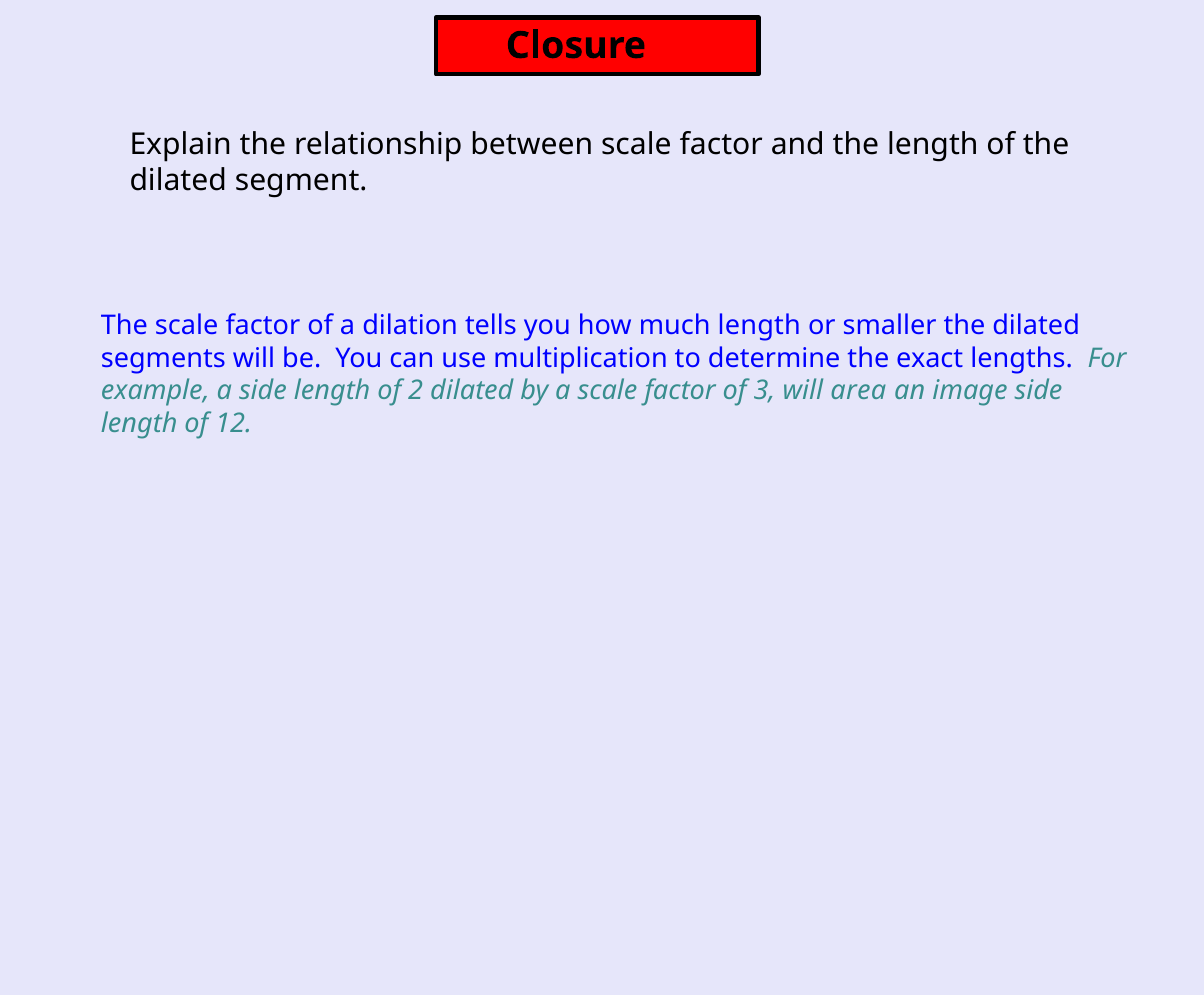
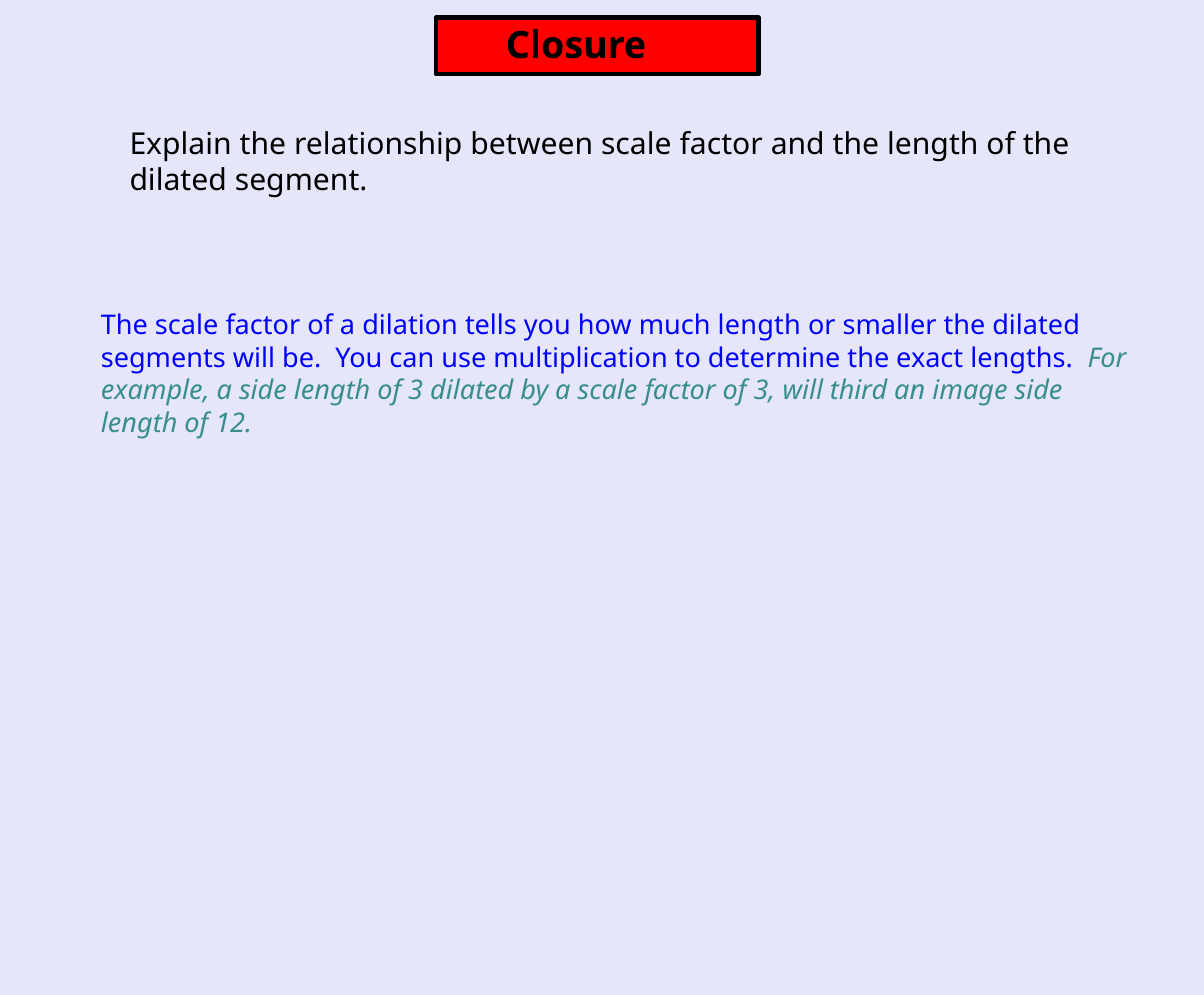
length of 2: 2 -> 3
area: area -> third
